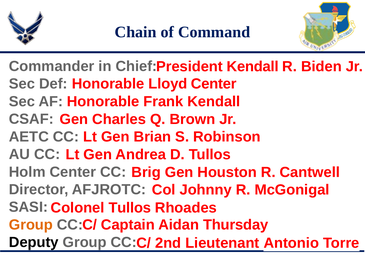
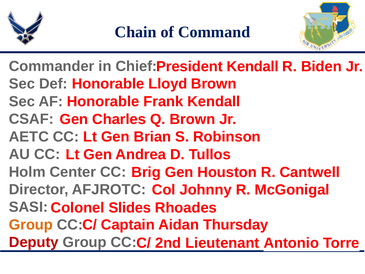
Lloyd Center: Center -> Brown
Colonel Tullos: Tullos -> Slides
Deputy colour: black -> red
